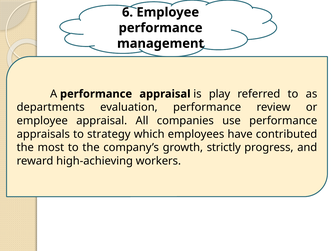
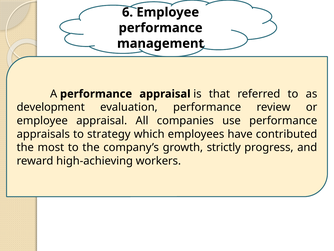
play: play -> that
departments: departments -> development
